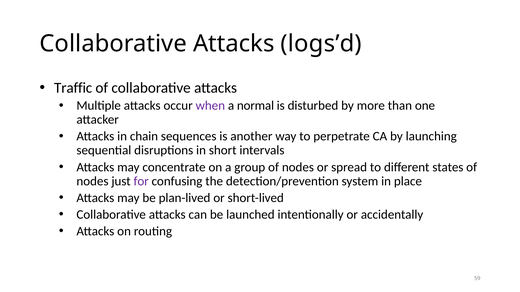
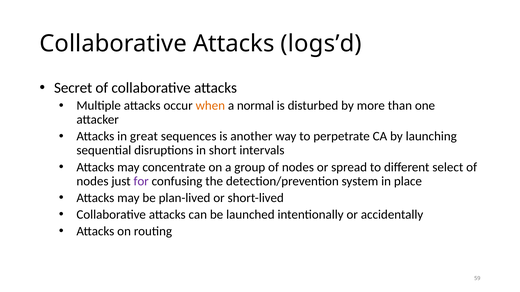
Traffic: Traffic -> Secret
when colour: purple -> orange
chain: chain -> great
states: states -> select
